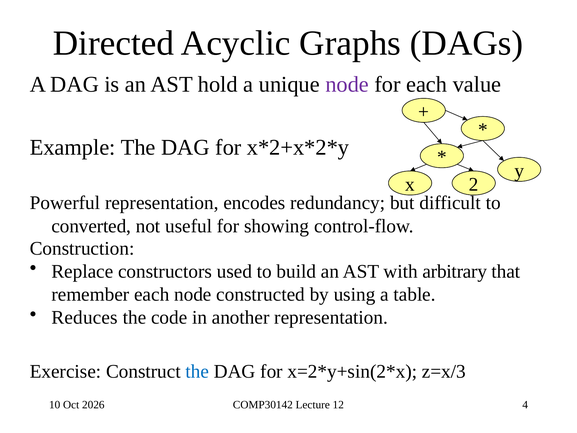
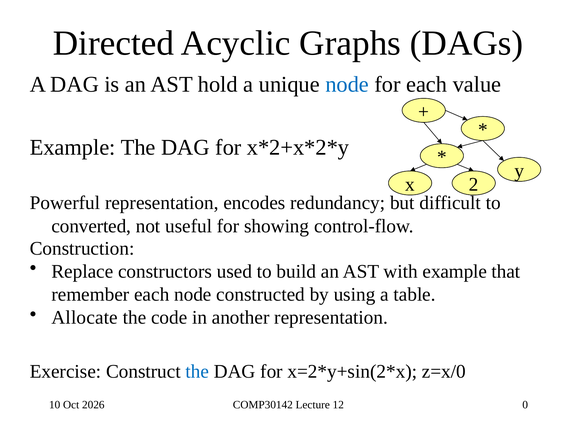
node at (347, 84) colour: purple -> blue
with arbitrary: arbitrary -> example
Reduces: Reduces -> Allocate
z=x/3: z=x/3 -> z=x/0
4: 4 -> 0
